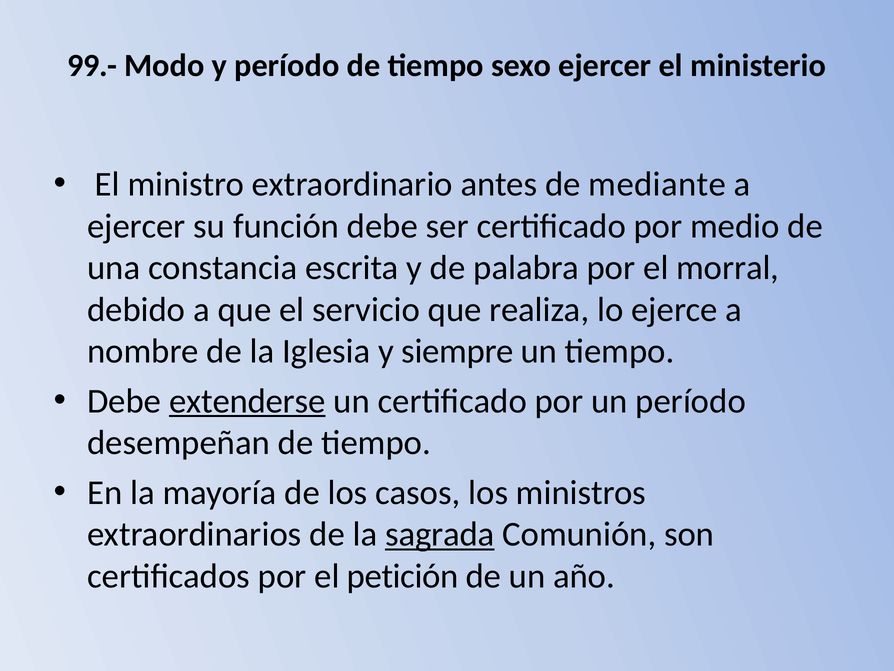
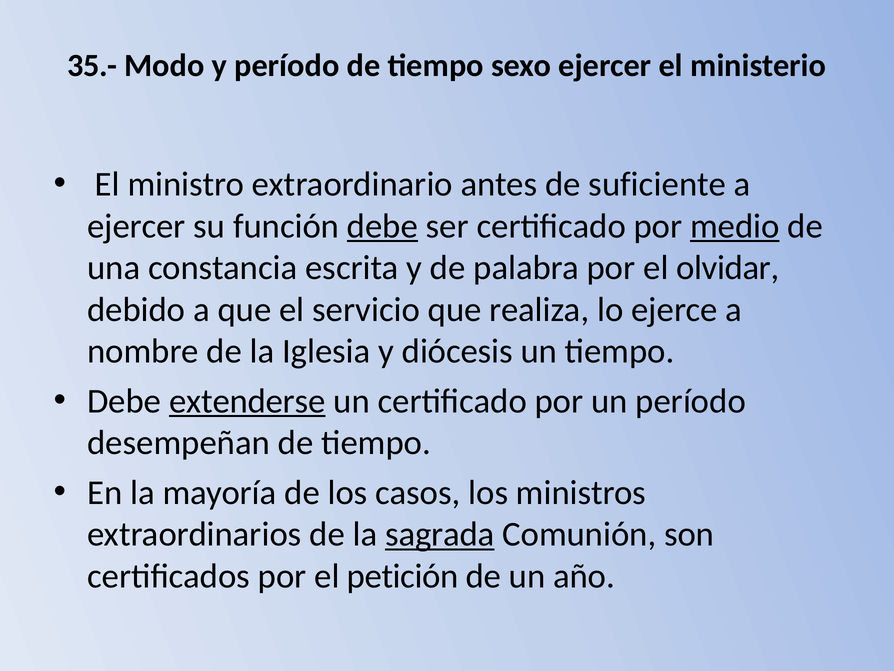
99.-: 99.- -> 35.-
mediante: mediante -> suficiente
debe at (382, 226) underline: none -> present
medio underline: none -> present
morral: morral -> olvidar
siempre: siempre -> diócesis
